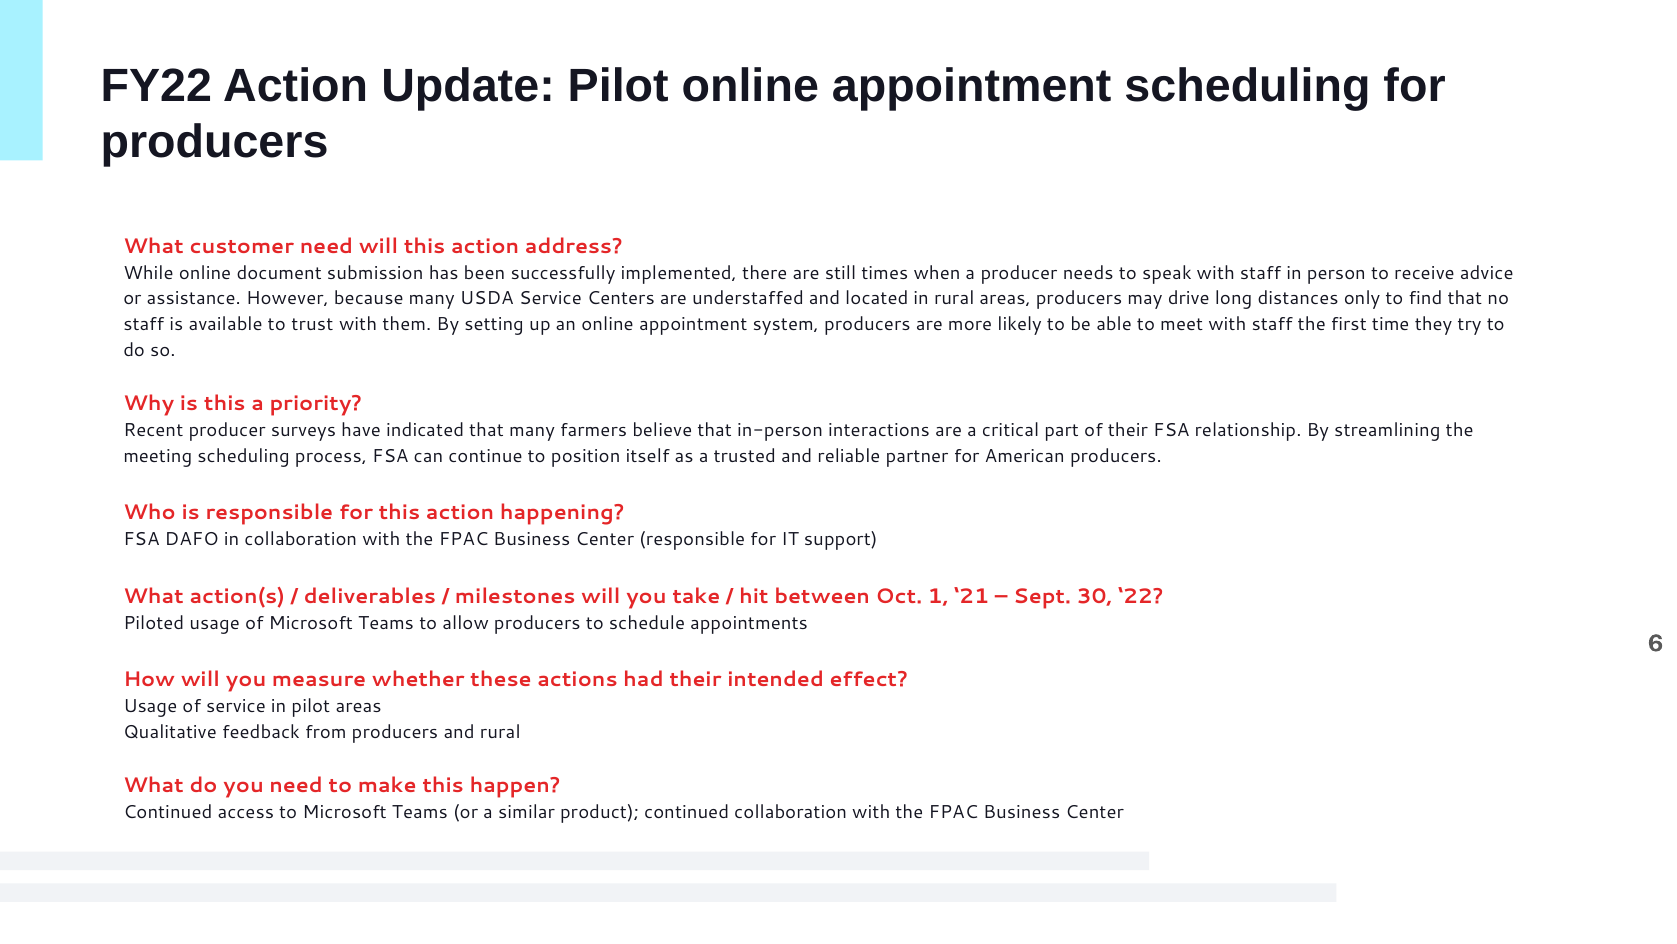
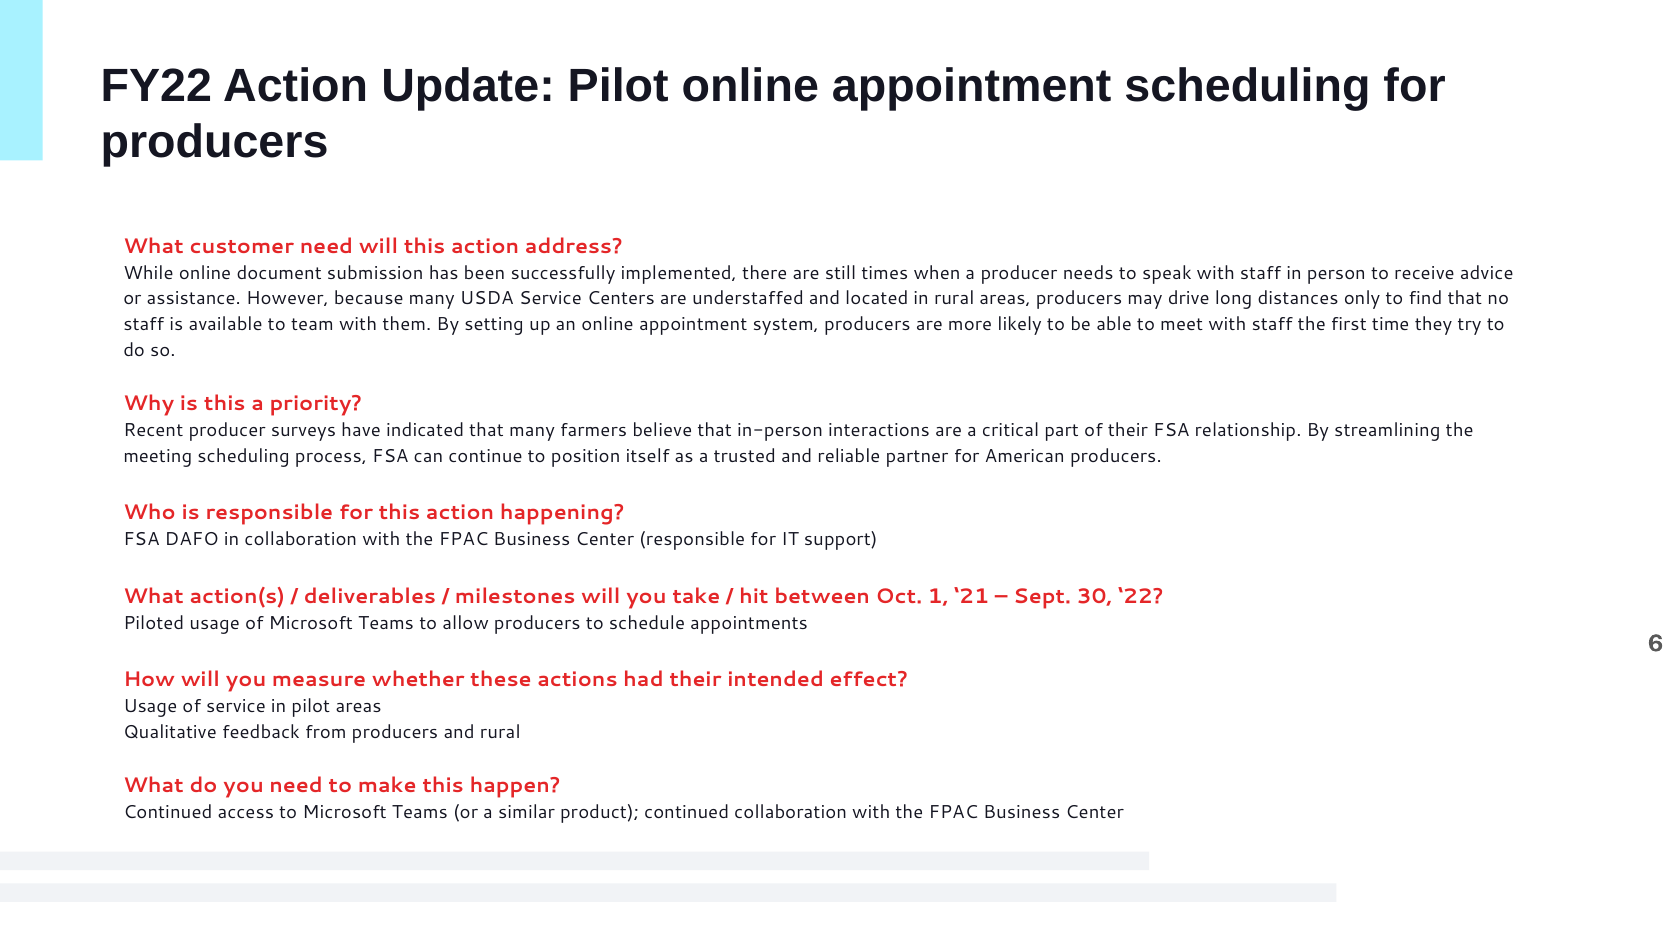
trust: trust -> team
